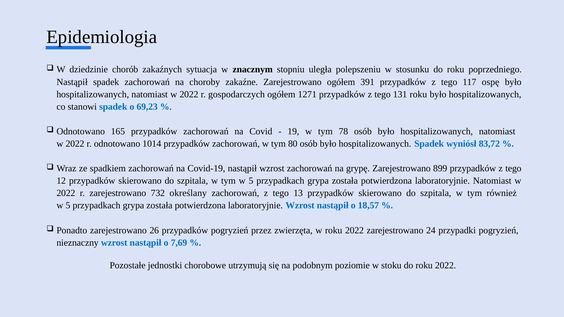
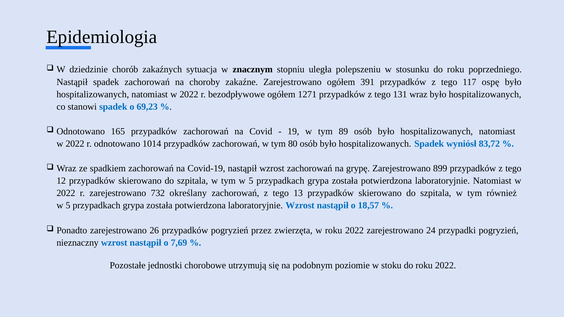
gospodarczych: gospodarczych -> bezodpływowe
131 roku: roku -> wraz
78: 78 -> 89
